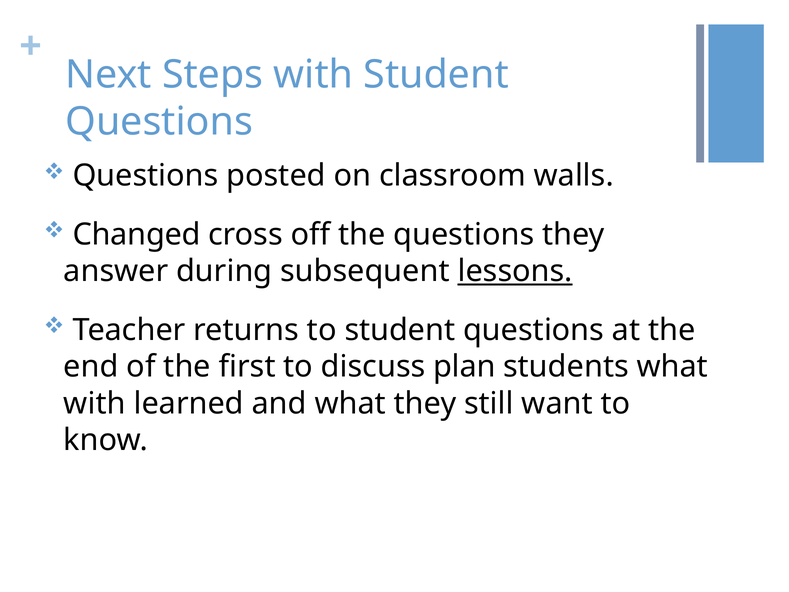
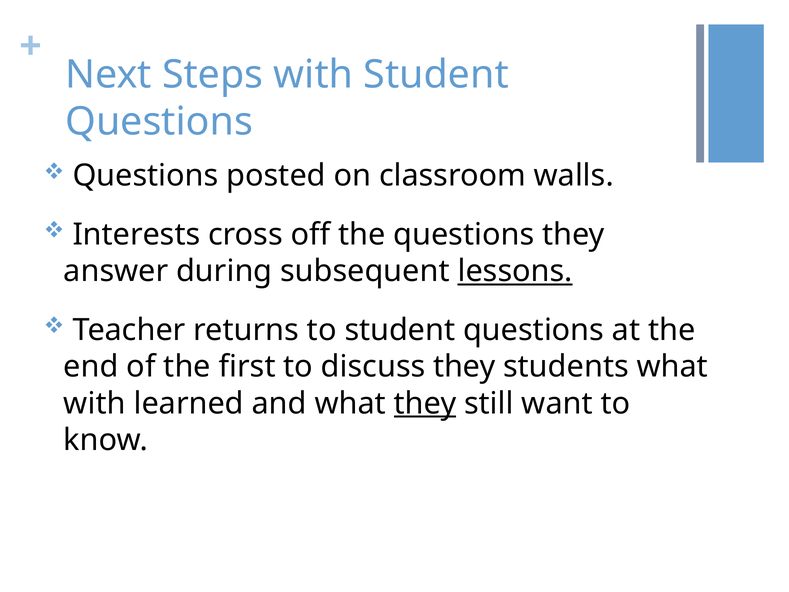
Changed: Changed -> Interests
discuss plan: plan -> they
they at (425, 403) underline: none -> present
